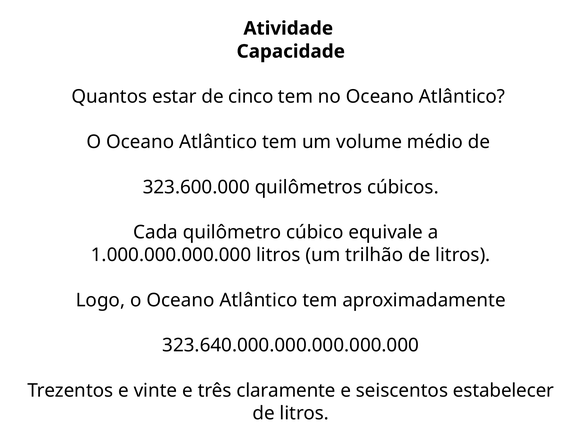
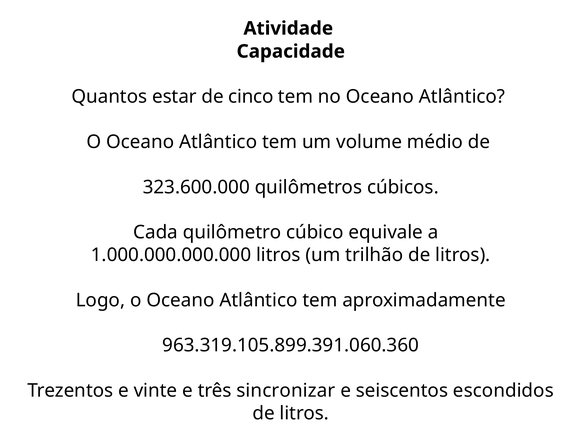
323.640.000.000.000.000.000: 323.640.000.000.000.000.000 -> 963.319.105.899.391.060.360
claramente: claramente -> sincronizar
estabelecer: estabelecer -> escondidos
